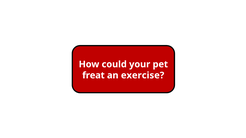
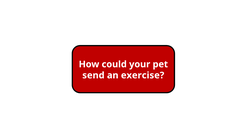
freat: freat -> send
